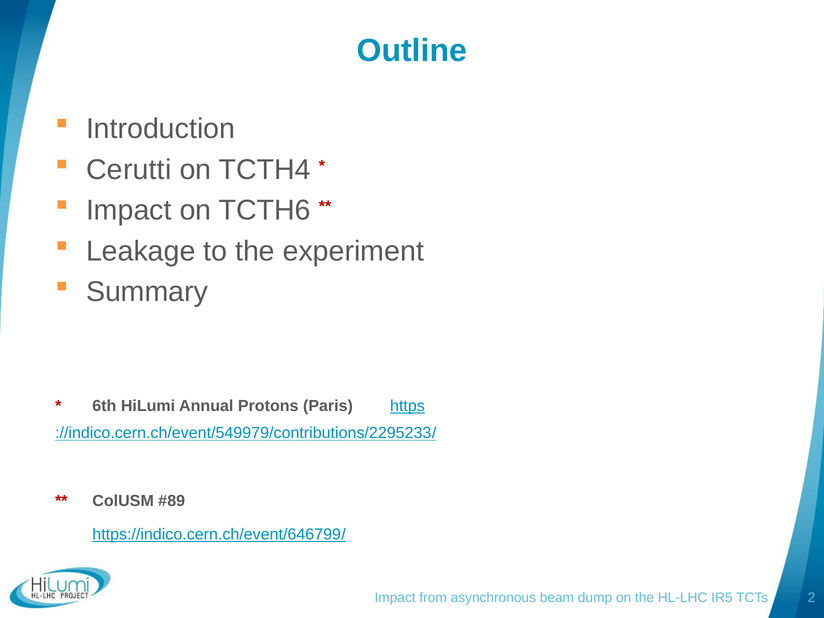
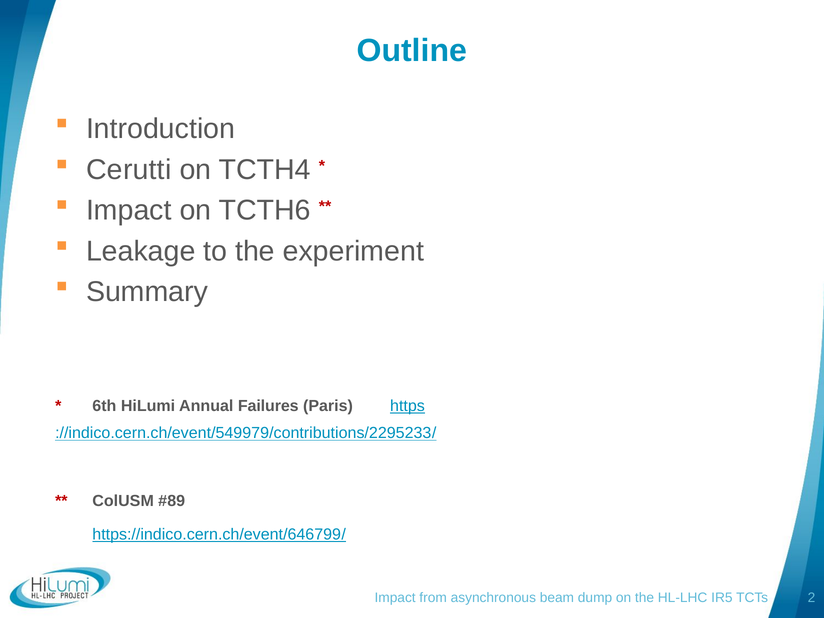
Protons: Protons -> Failures
